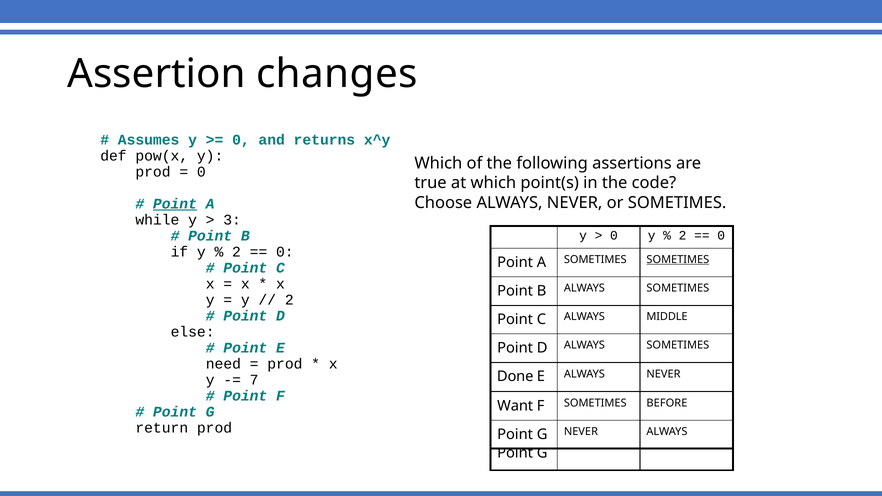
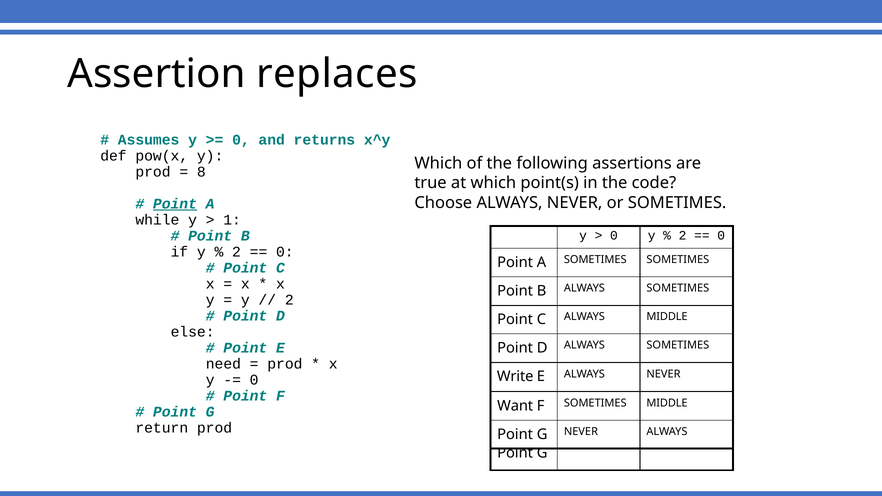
changes: changes -> replaces
0 at (201, 172): 0 -> 8
3: 3 -> 1
SOMETIMES at (678, 260) underline: present -> none
Done: Done -> Write
7 at (254, 380): 7 -> 0
SOMETIMES BEFORE: BEFORE -> MIDDLE
